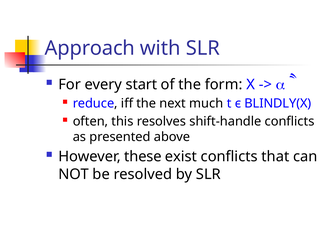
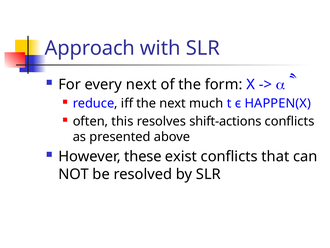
every start: start -> next
BLINDLY(X: BLINDLY(X -> HAPPEN(X
shift-handle: shift-handle -> shift-actions
